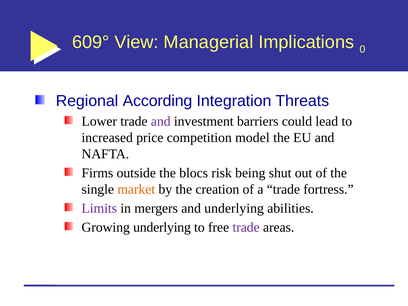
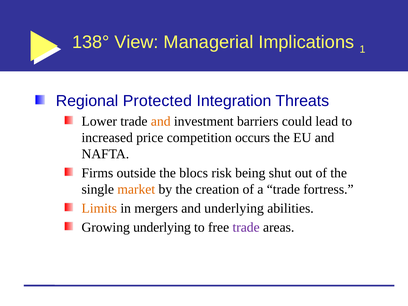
609°: 609° -> 138°
0: 0 -> 1
According: According -> Protected
and at (161, 121) colour: purple -> orange
model: model -> occurs
Limits colour: purple -> orange
